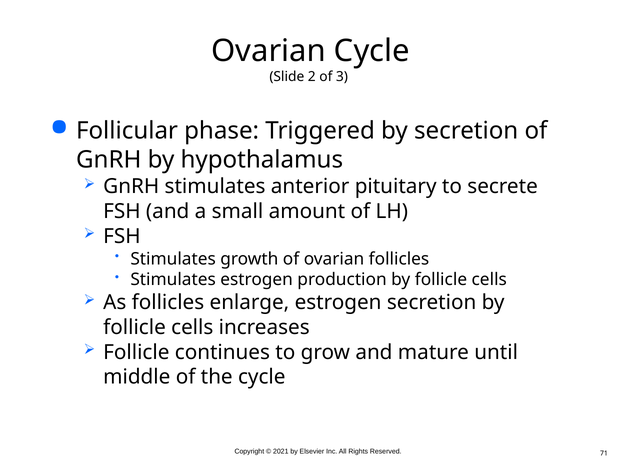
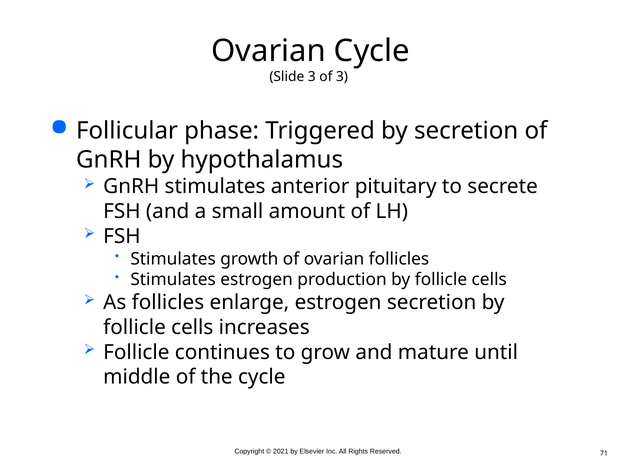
Slide 2: 2 -> 3
